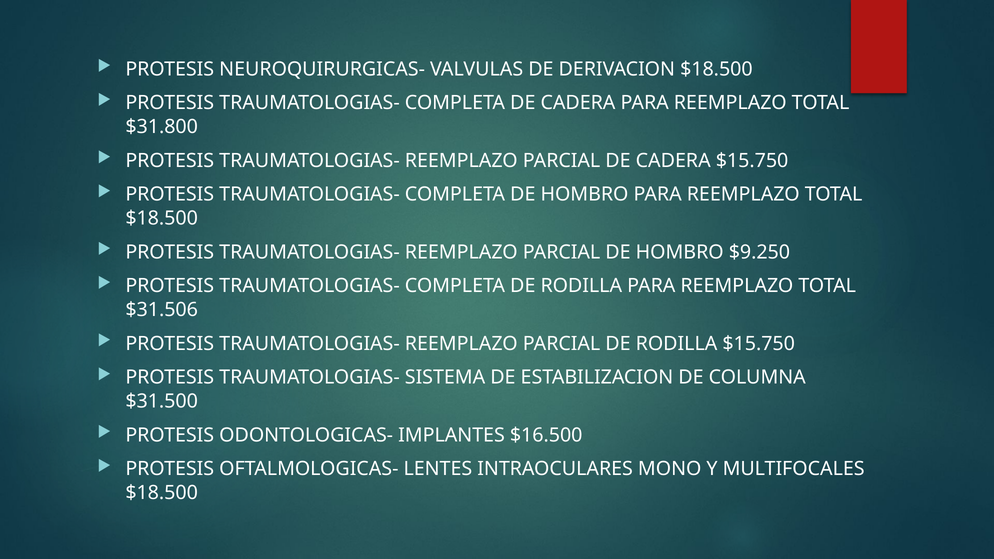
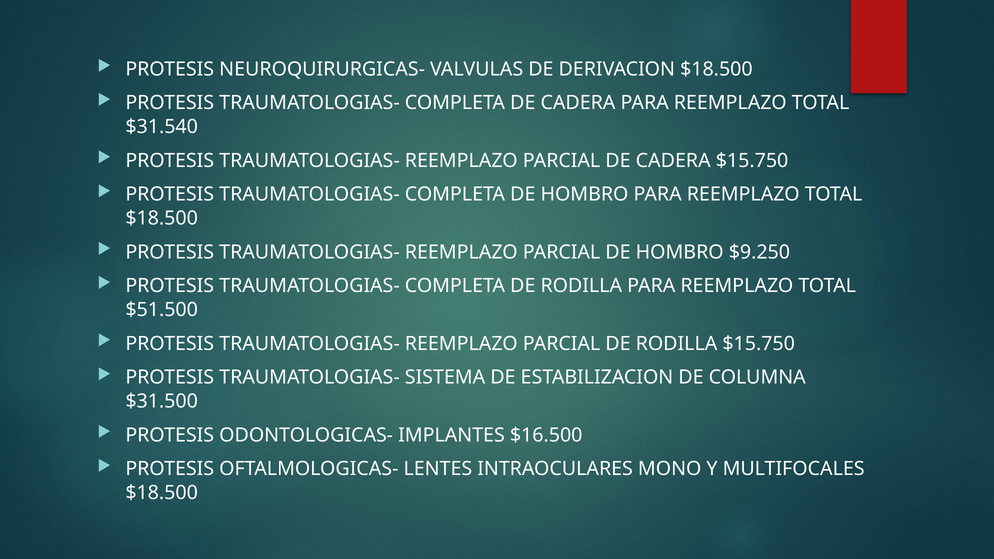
$31.800: $31.800 -> $31.540
$31.506: $31.506 -> $51.500
